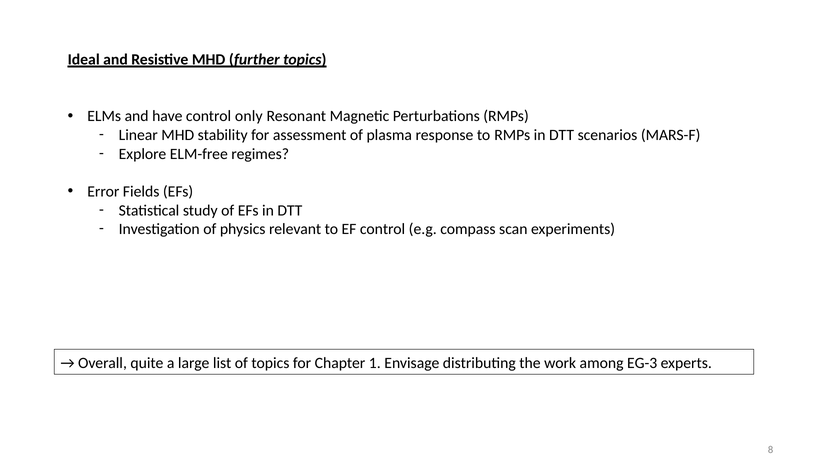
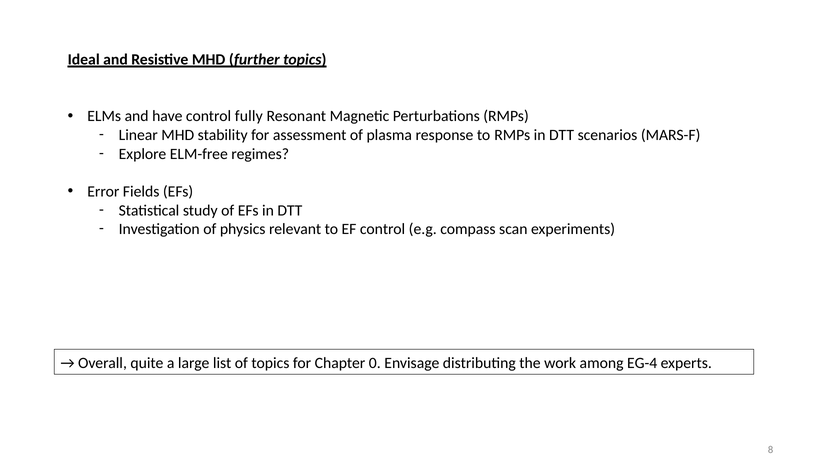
only: only -> fully
1: 1 -> 0
EG-3: EG-3 -> EG-4
